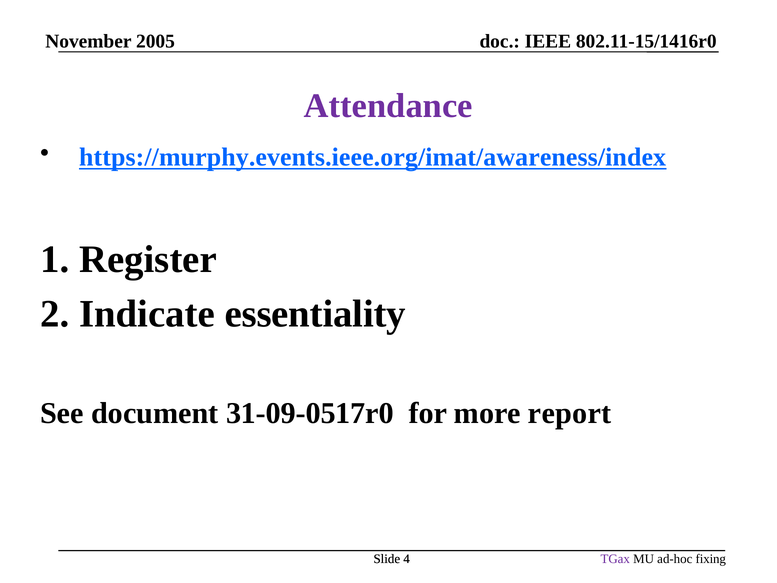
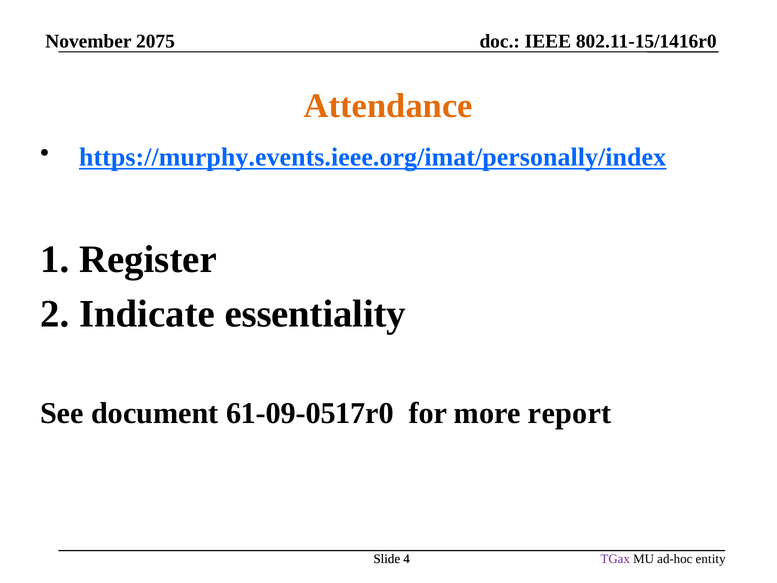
2005: 2005 -> 2075
Attendance colour: purple -> orange
https://murphy.events.ieee.org/imat/awareness/index: https://murphy.events.ieee.org/imat/awareness/index -> https://murphy.events.ieee.org/imat/personally/index
31-09-0517r0: 31-09-0517r0 -> 61-09-0517r0
fixing: fixing -> entity
